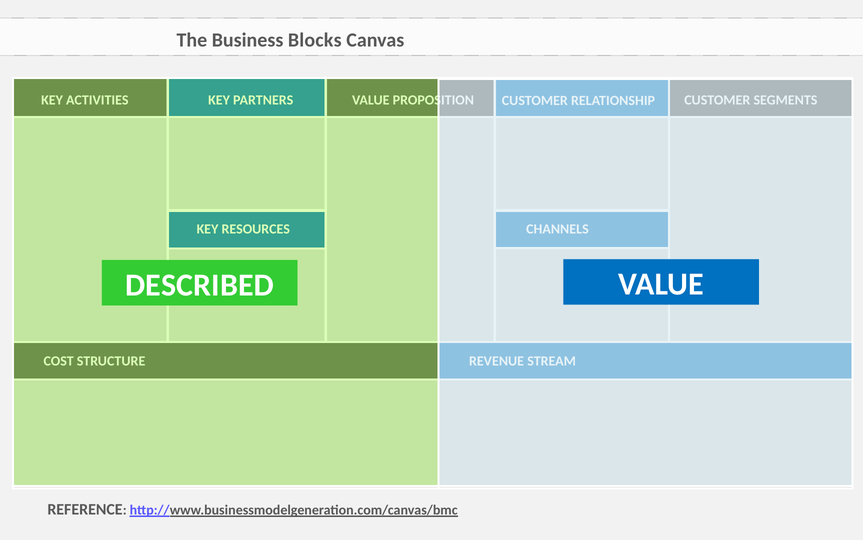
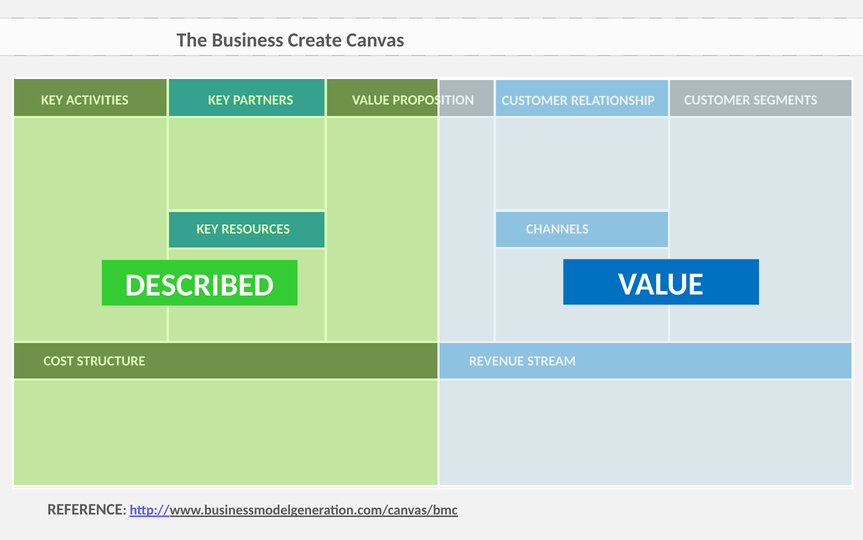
Blocks: Blocks -> Create
